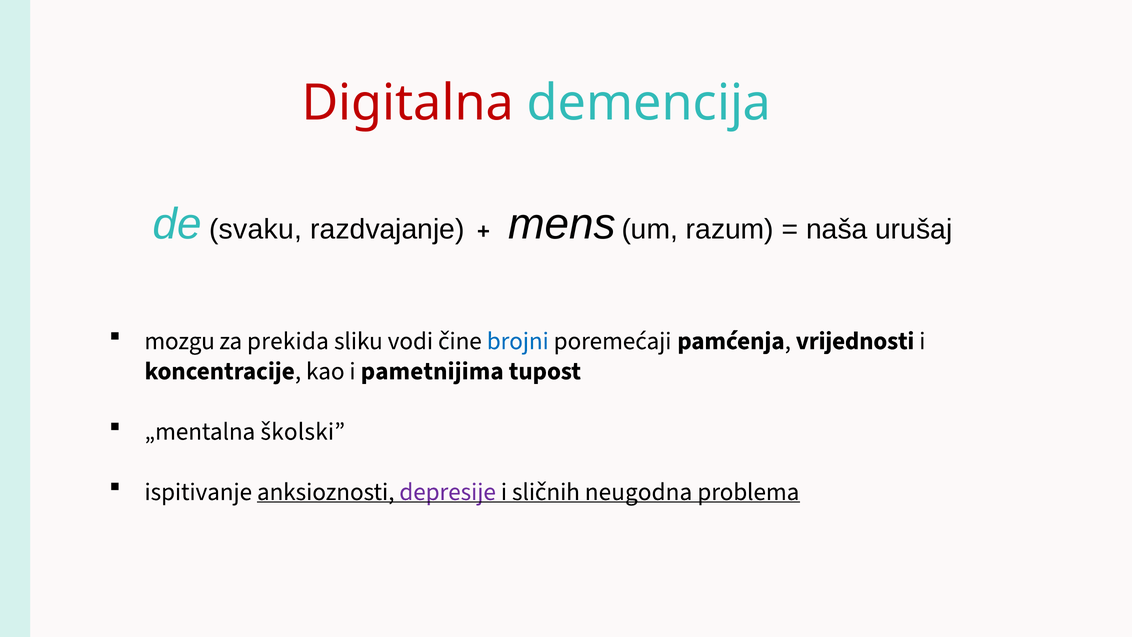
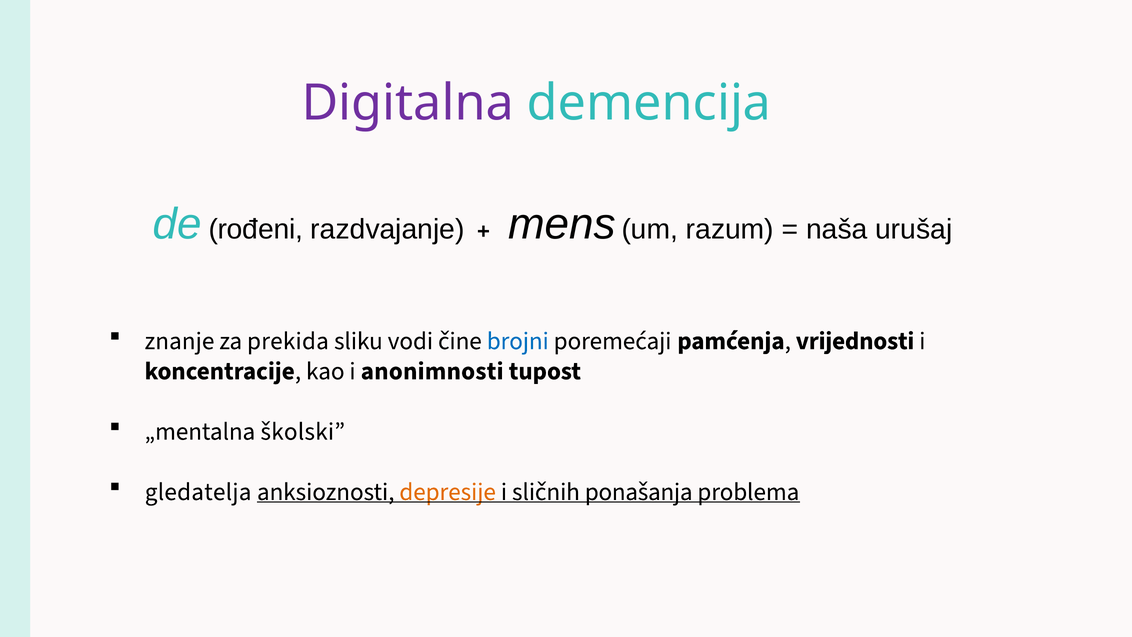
Digitalna colour: red -> purple
svaku: svaku -> rođeni
mozgu: mozgu -> znanje
pametnijima: pametnijima -> anonimnosti
ispitivanje: ispitivanje -> gledatelja
depresije colour: purple -> orange
neugodna: neugodna -> ponašanja
